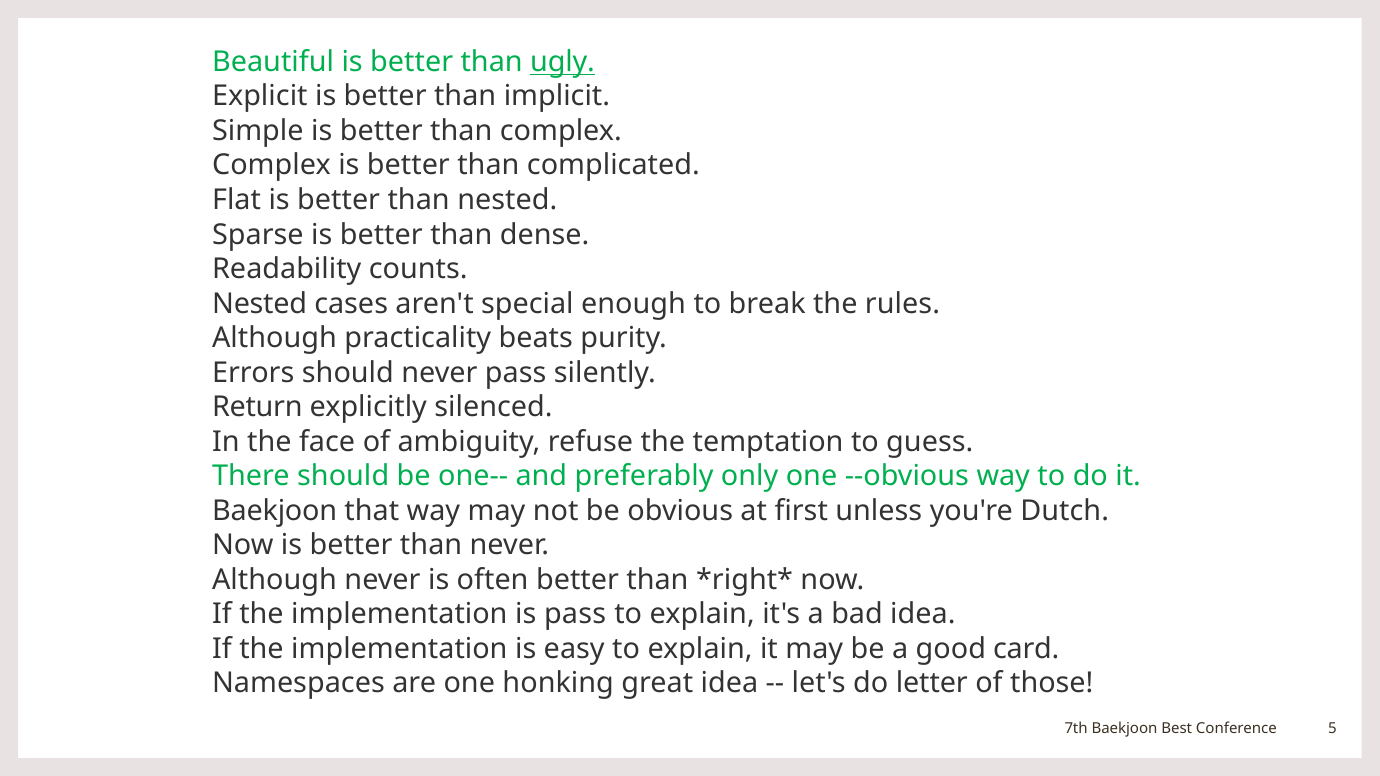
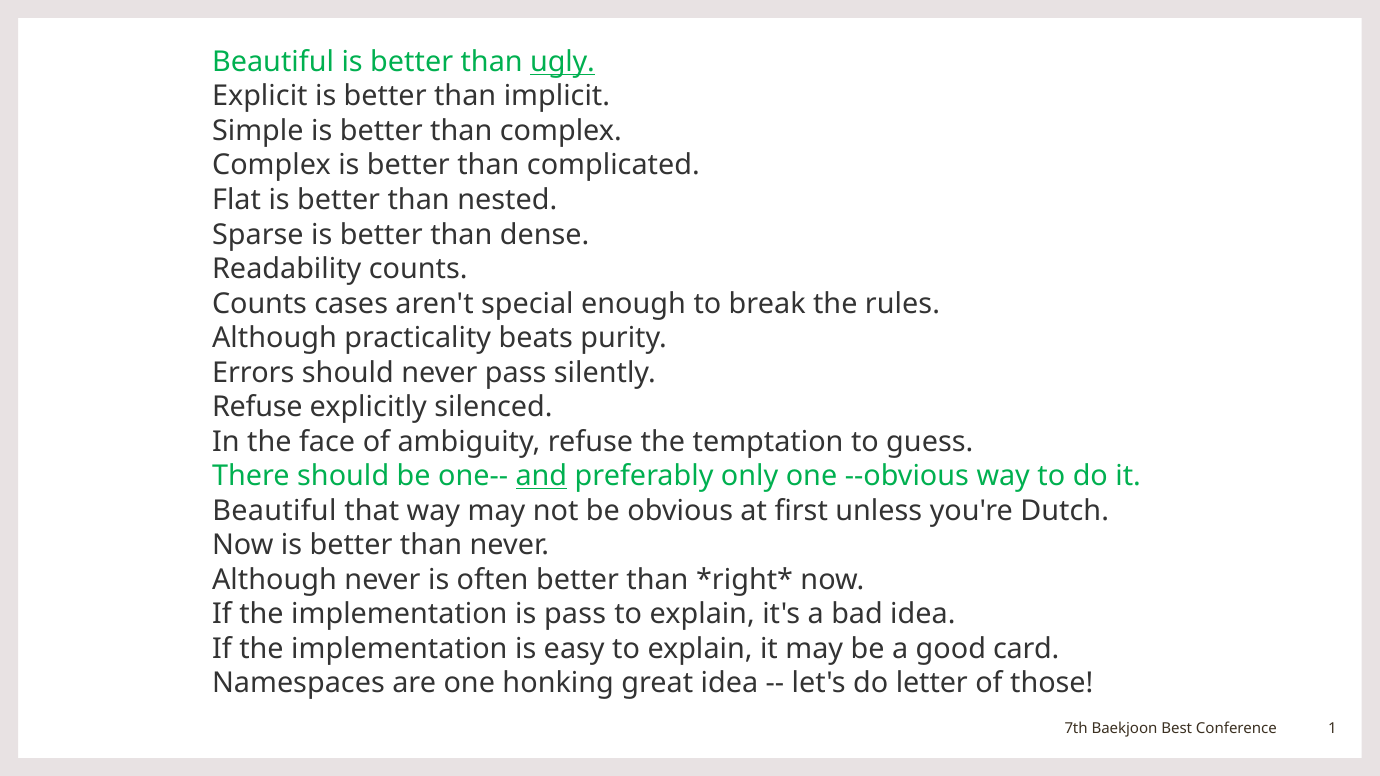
Nested at (260, 304): Nested -> Counts
Return at (257, 407): Return -> Refuse
and underline: none -> present
Baekjoon at (275, 511): Baekjoon -> Beautiful
5: 5 -> 1
